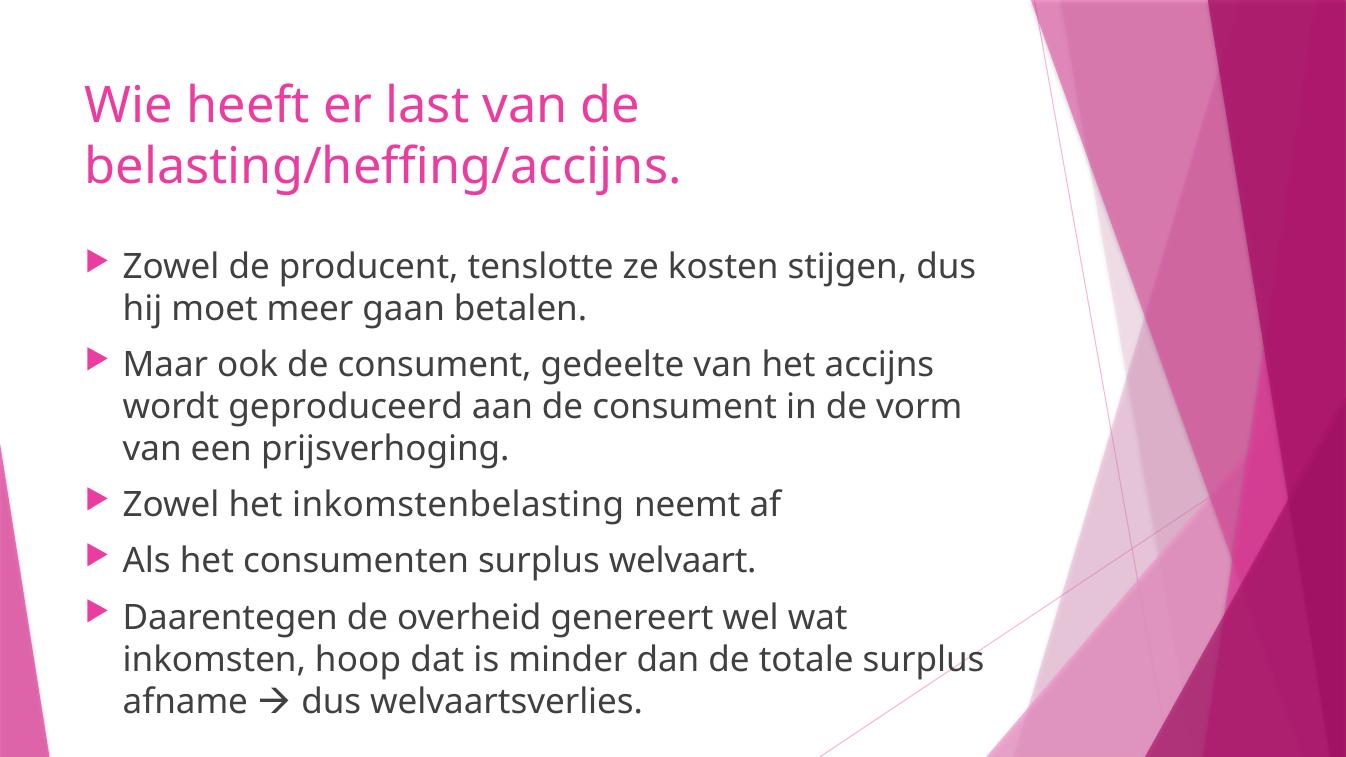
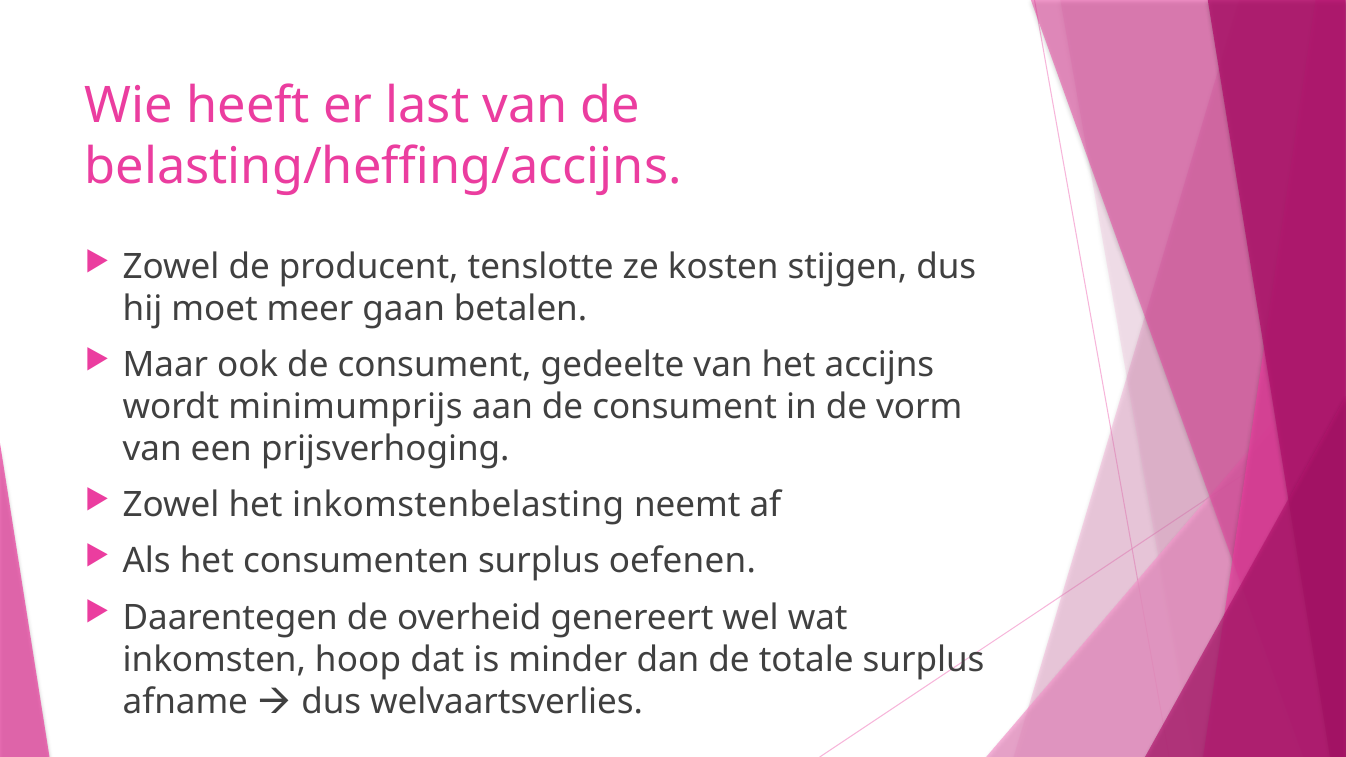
geproduceerd: geproduceerd -> minimumprijs
welvaart: welvaart -> oefenen
